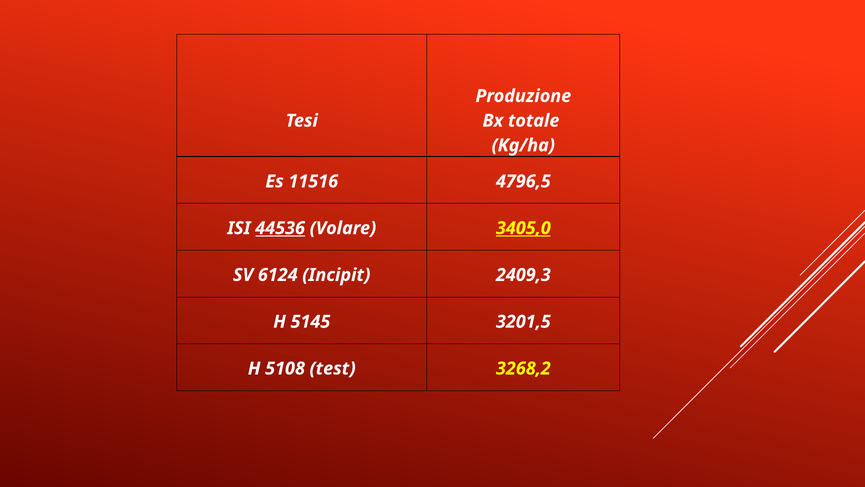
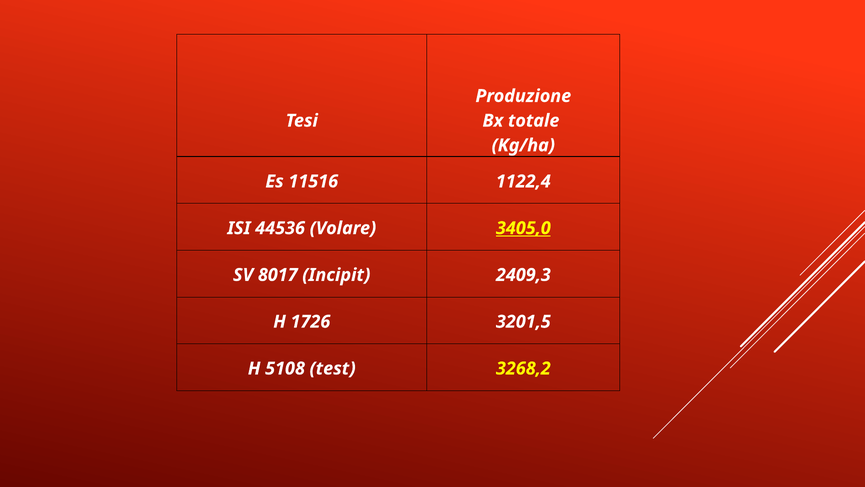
4796,5: 4796,5 -> 1122,4
44536 underline: present -> none
6124: 6124 -> 8017
5145: 5145 -> 1726
